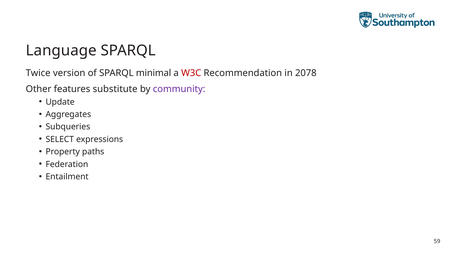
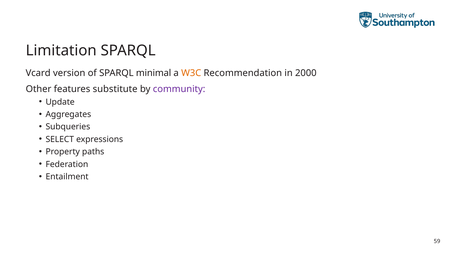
Language: Language -> Limitation
Twice: Twice -> Vcard
W3C colour: red -> orange
2078: 2078 -> 2000
